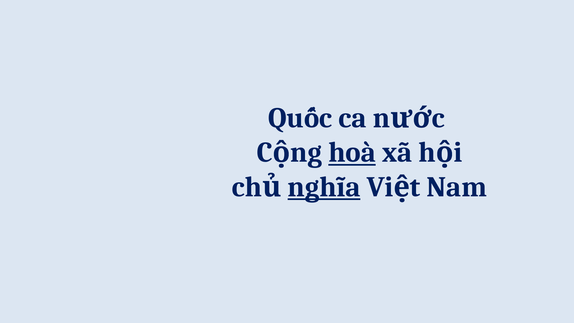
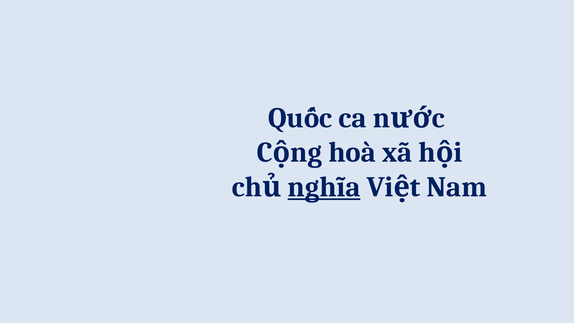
hoà underline: present -> none
